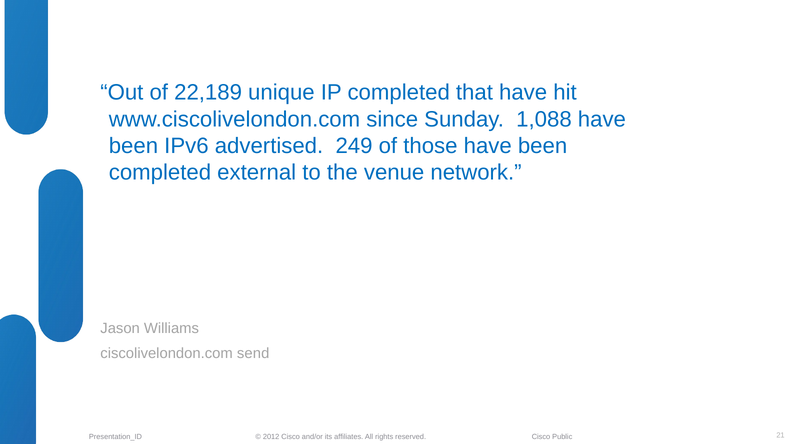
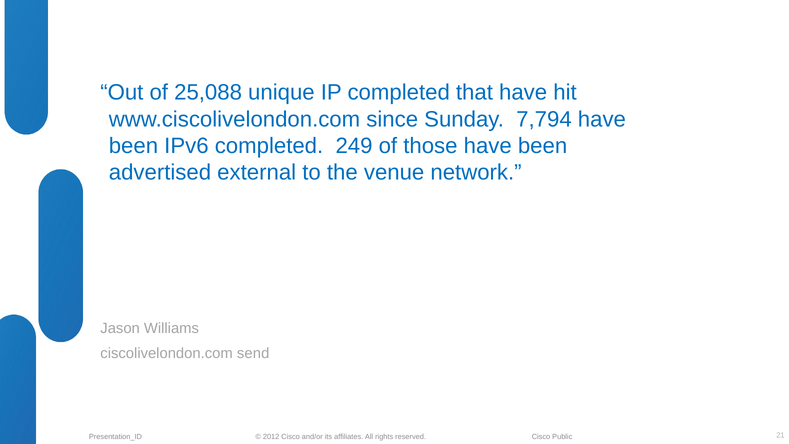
22,189: 22,189 -> 25,088
1,088: 1,088 -> 7,794
IPv6 advertised: advertised -> completed
completed at (160, 172): completed -> advertised
